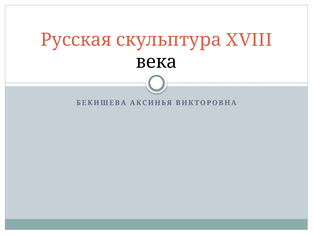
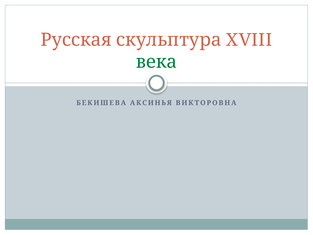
века colour: black -> green
